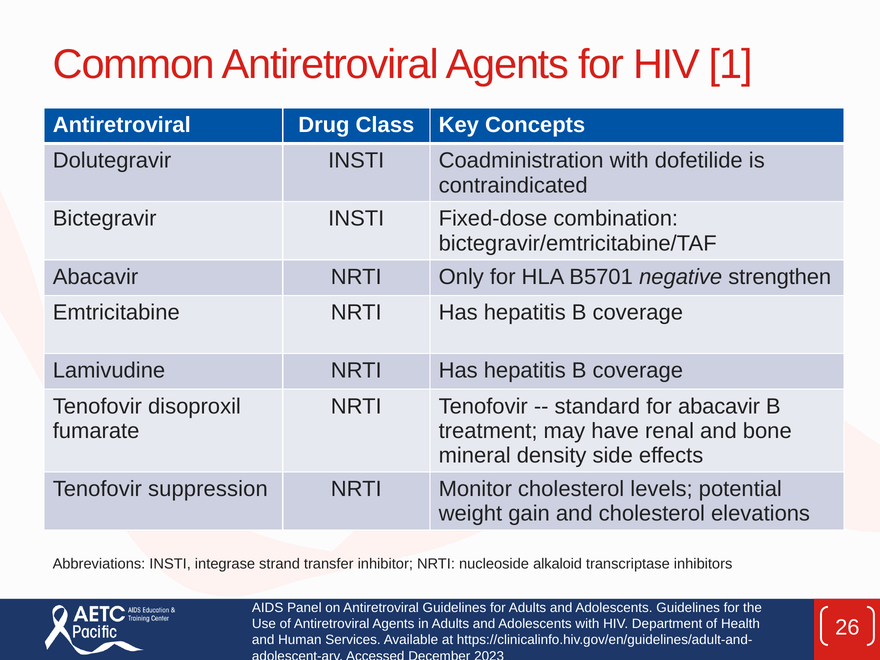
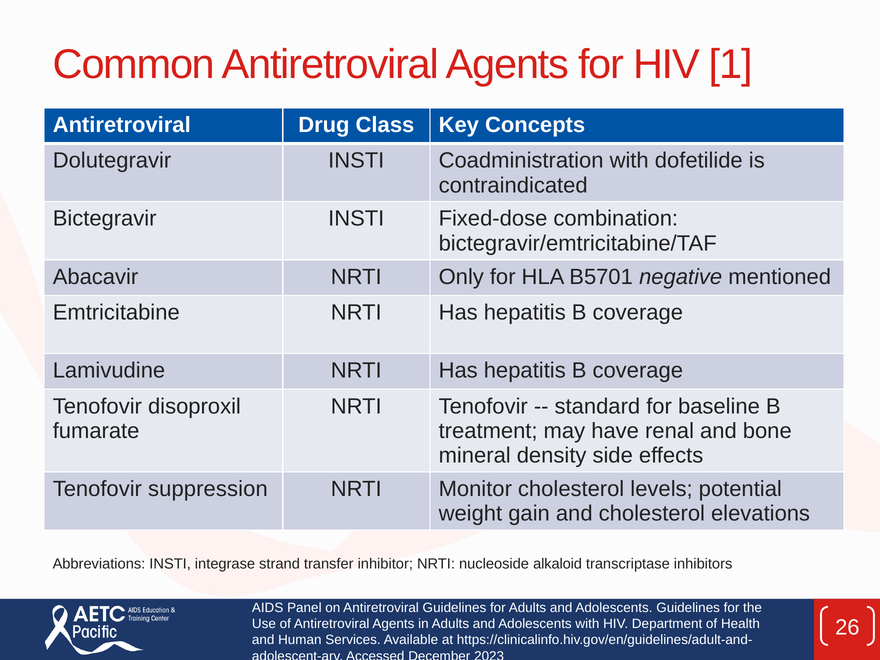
strengthen: strengthen -> mentioned
for abacavir: abacavir -> baseline
